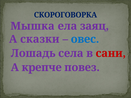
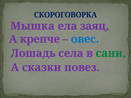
сказки: сказки -> крепче
сани colour: red -> green
крепче: крепче -> сказки
